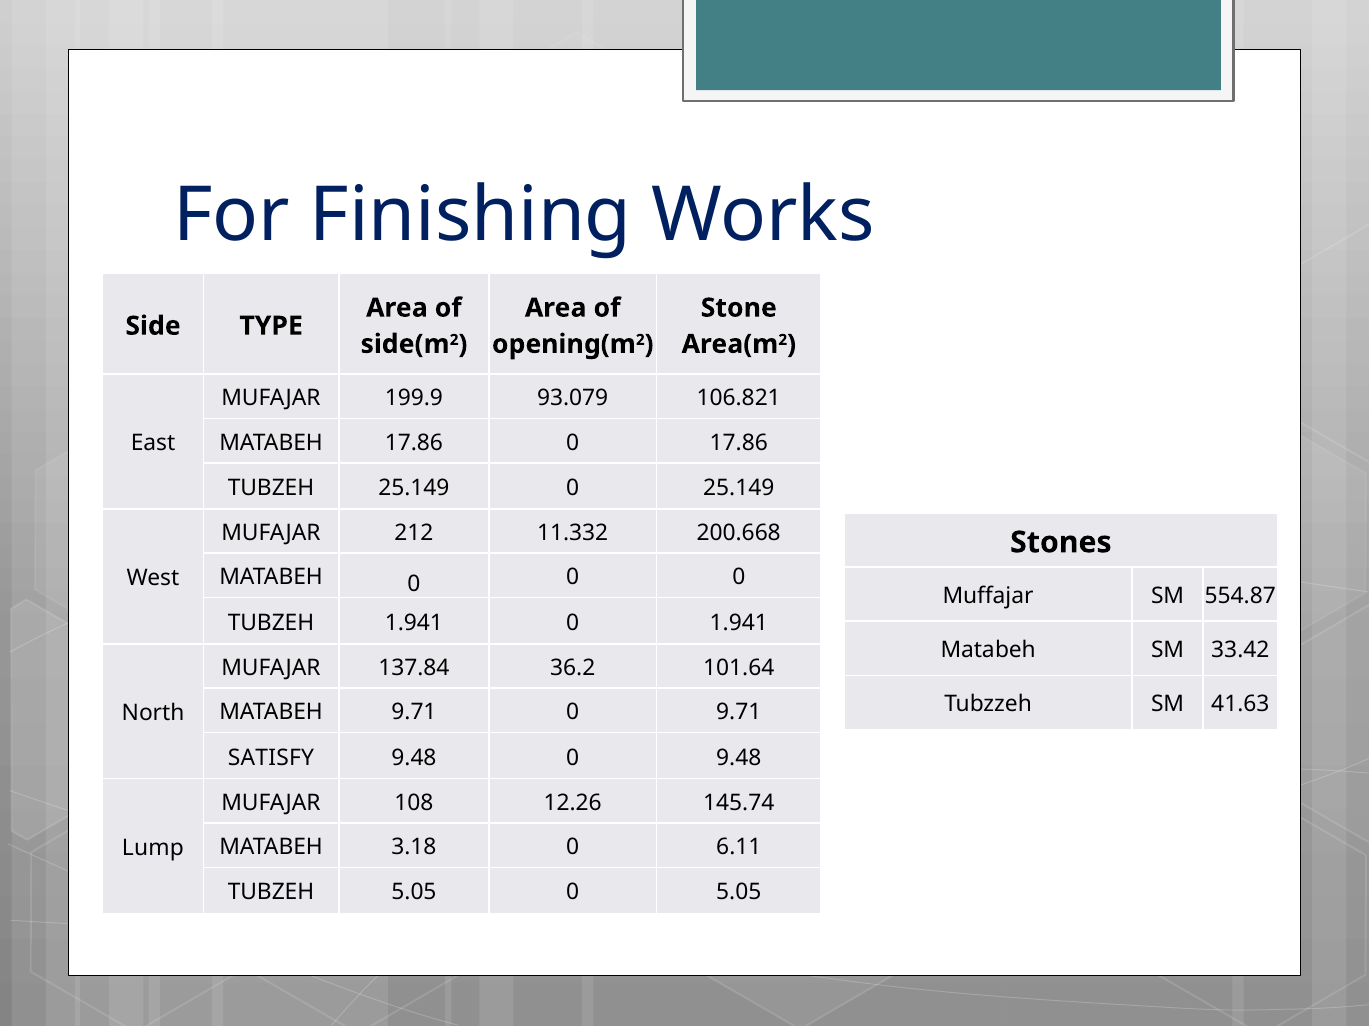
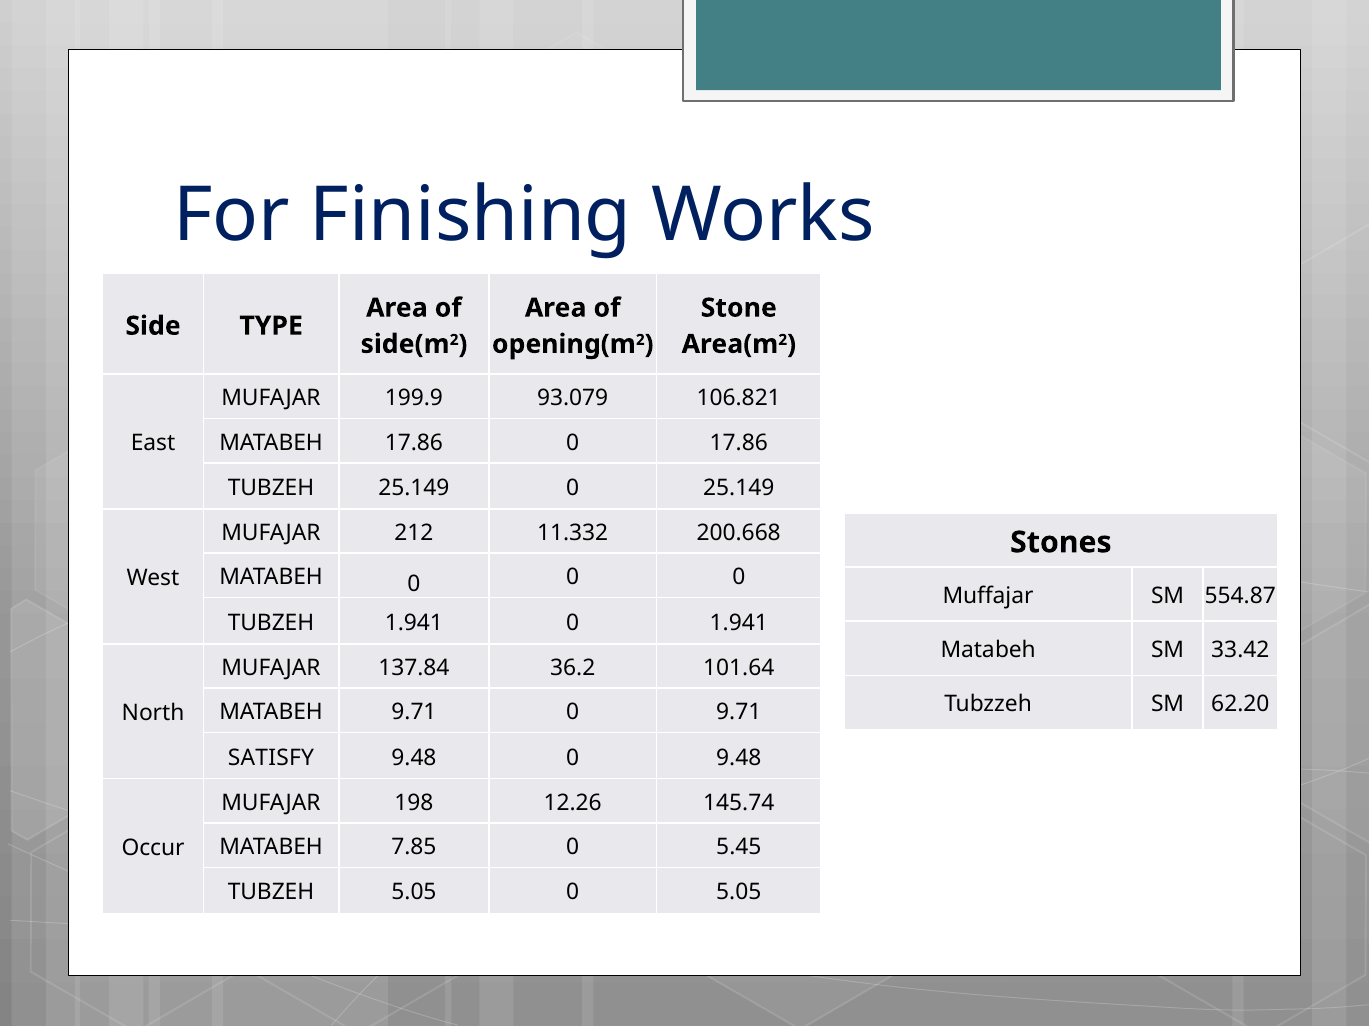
41.63: 41.63 -> 62.20
108: 108 -> 198
3.18: 3.18 -> 7.85
6.11: 6.11 -> 5.45
Lump: Lump -> Occur
